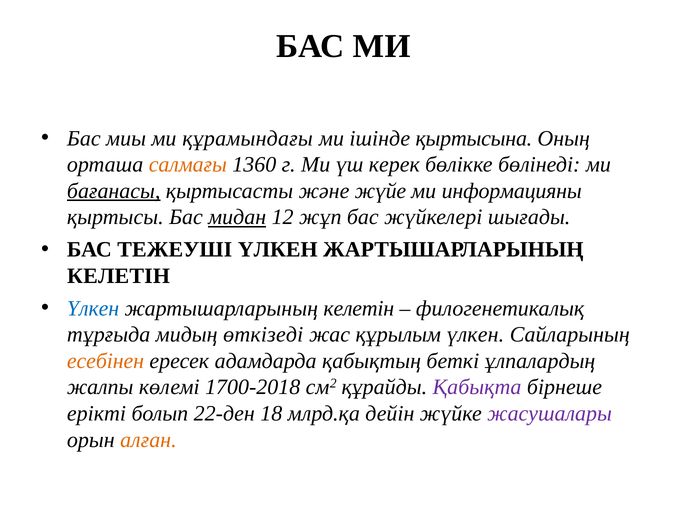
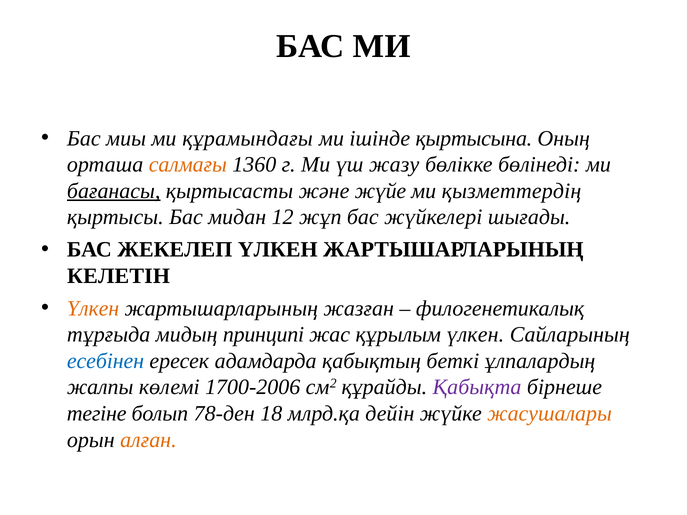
керек: керек -> жазу
информацияны: информацияны -> қызметтердің
мидан underline: present -> none
ТЕЖЕУШІ: ТЕЖЕУШІ -> ЖЕКЕЛЕП
Үлкен at (93, 308) colour: blue -> orange
келетін at (359, 308): келетін -> жазған
өткізеді: өткізеді -> принципі
есебінен colour: orange -> blue
1700-2018: 1700-2018 -> 1700-2006
ерікті: ерікті -> тегіне
22-ден: 22-ден -> 78-ден
жасушалары colour: purple -> orange
